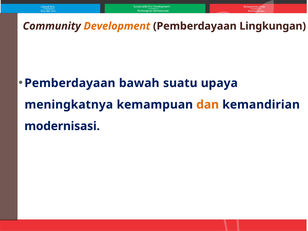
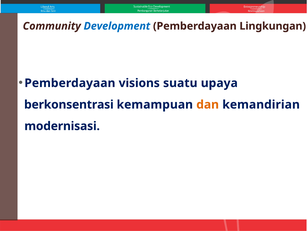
Development colour: orange -> blue
bawah: bawah -> visions
meningkatnya: meningkatnya -> berkonsentrasi
